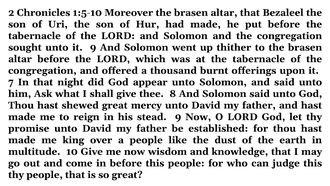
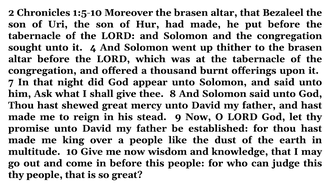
it 9: 9 -> 4
